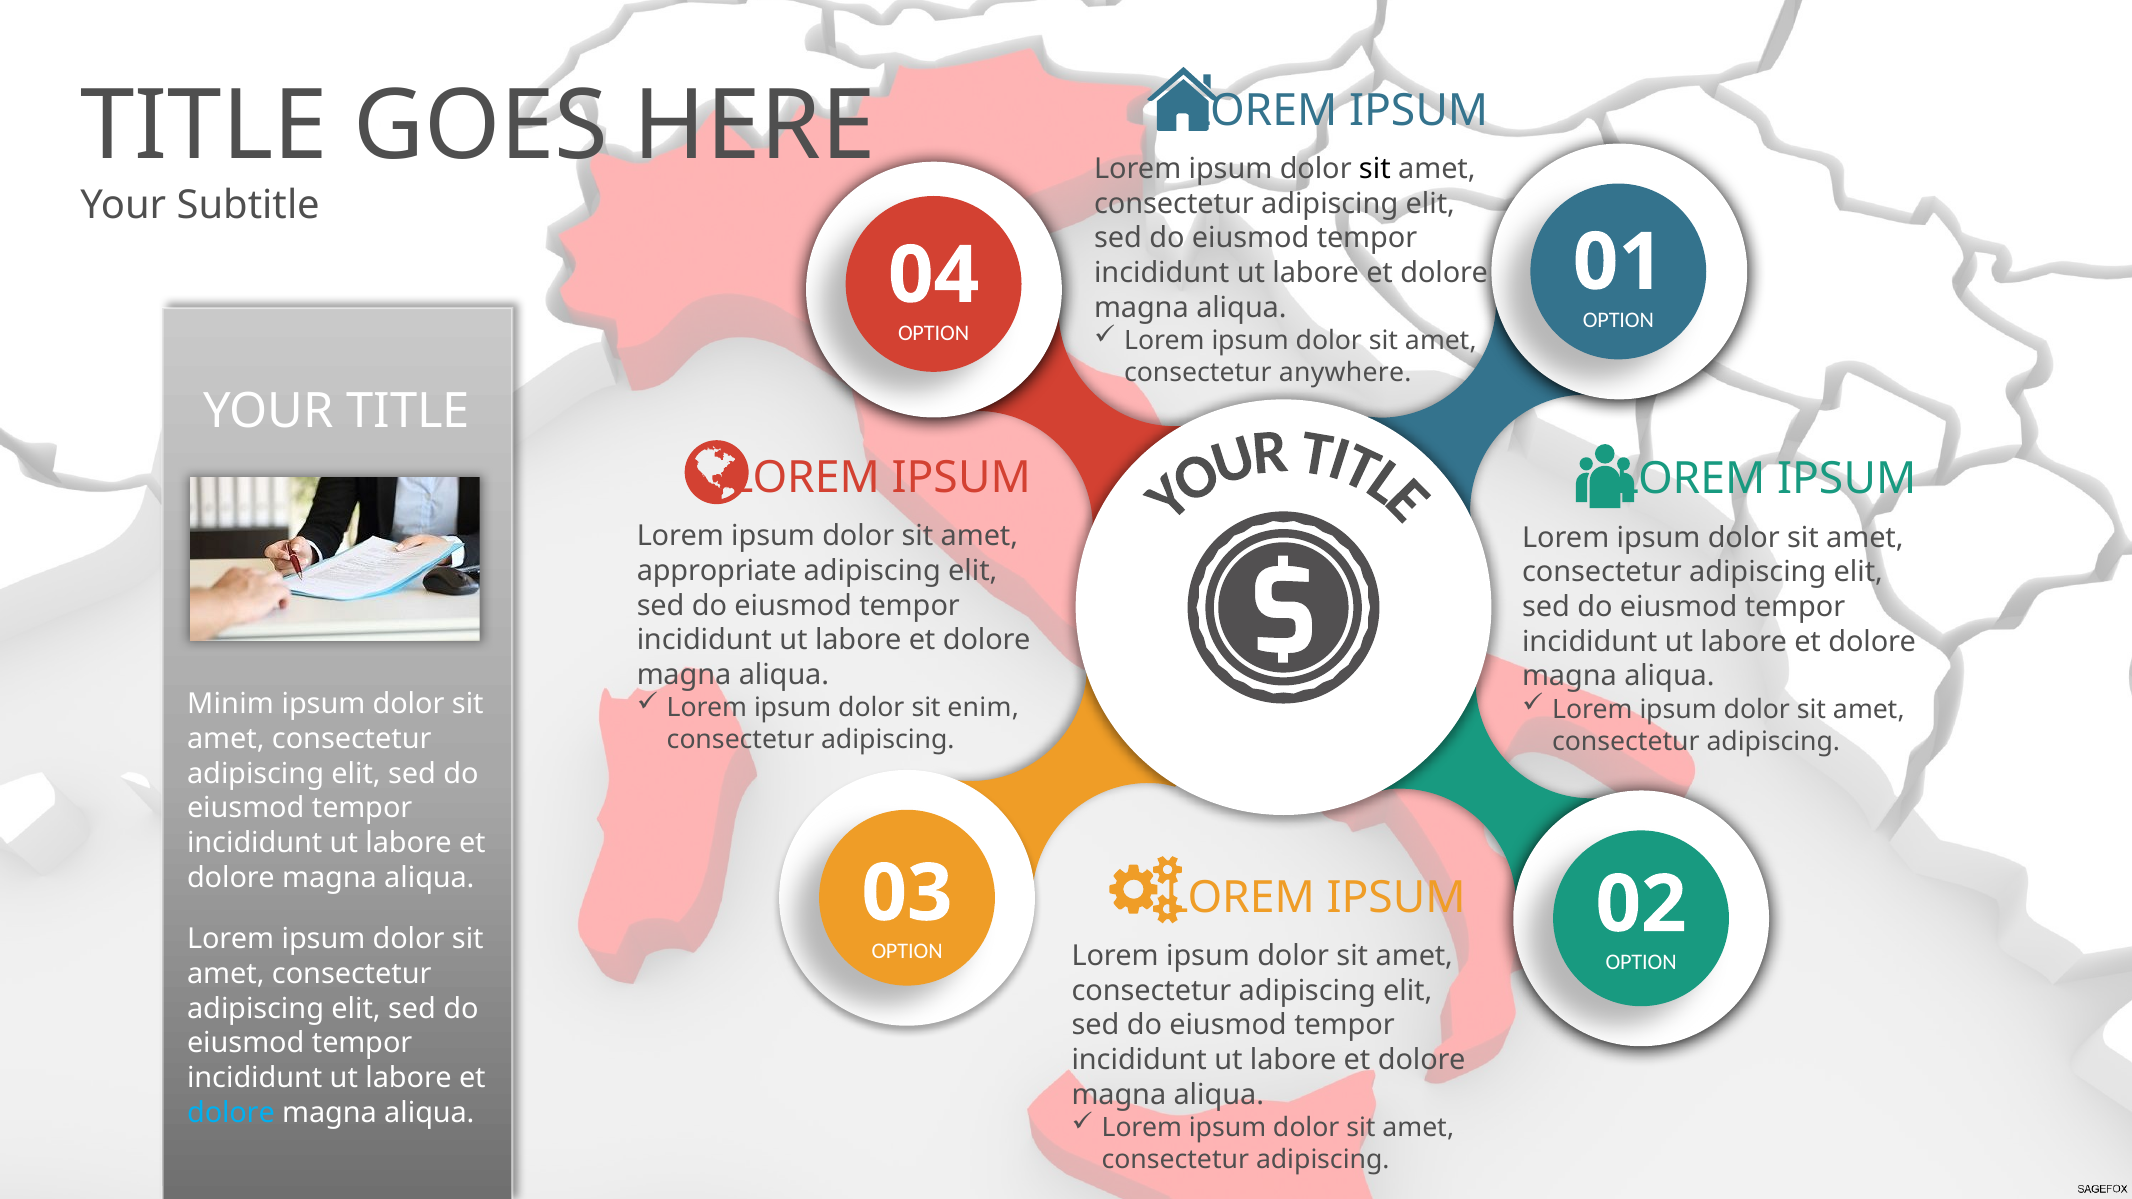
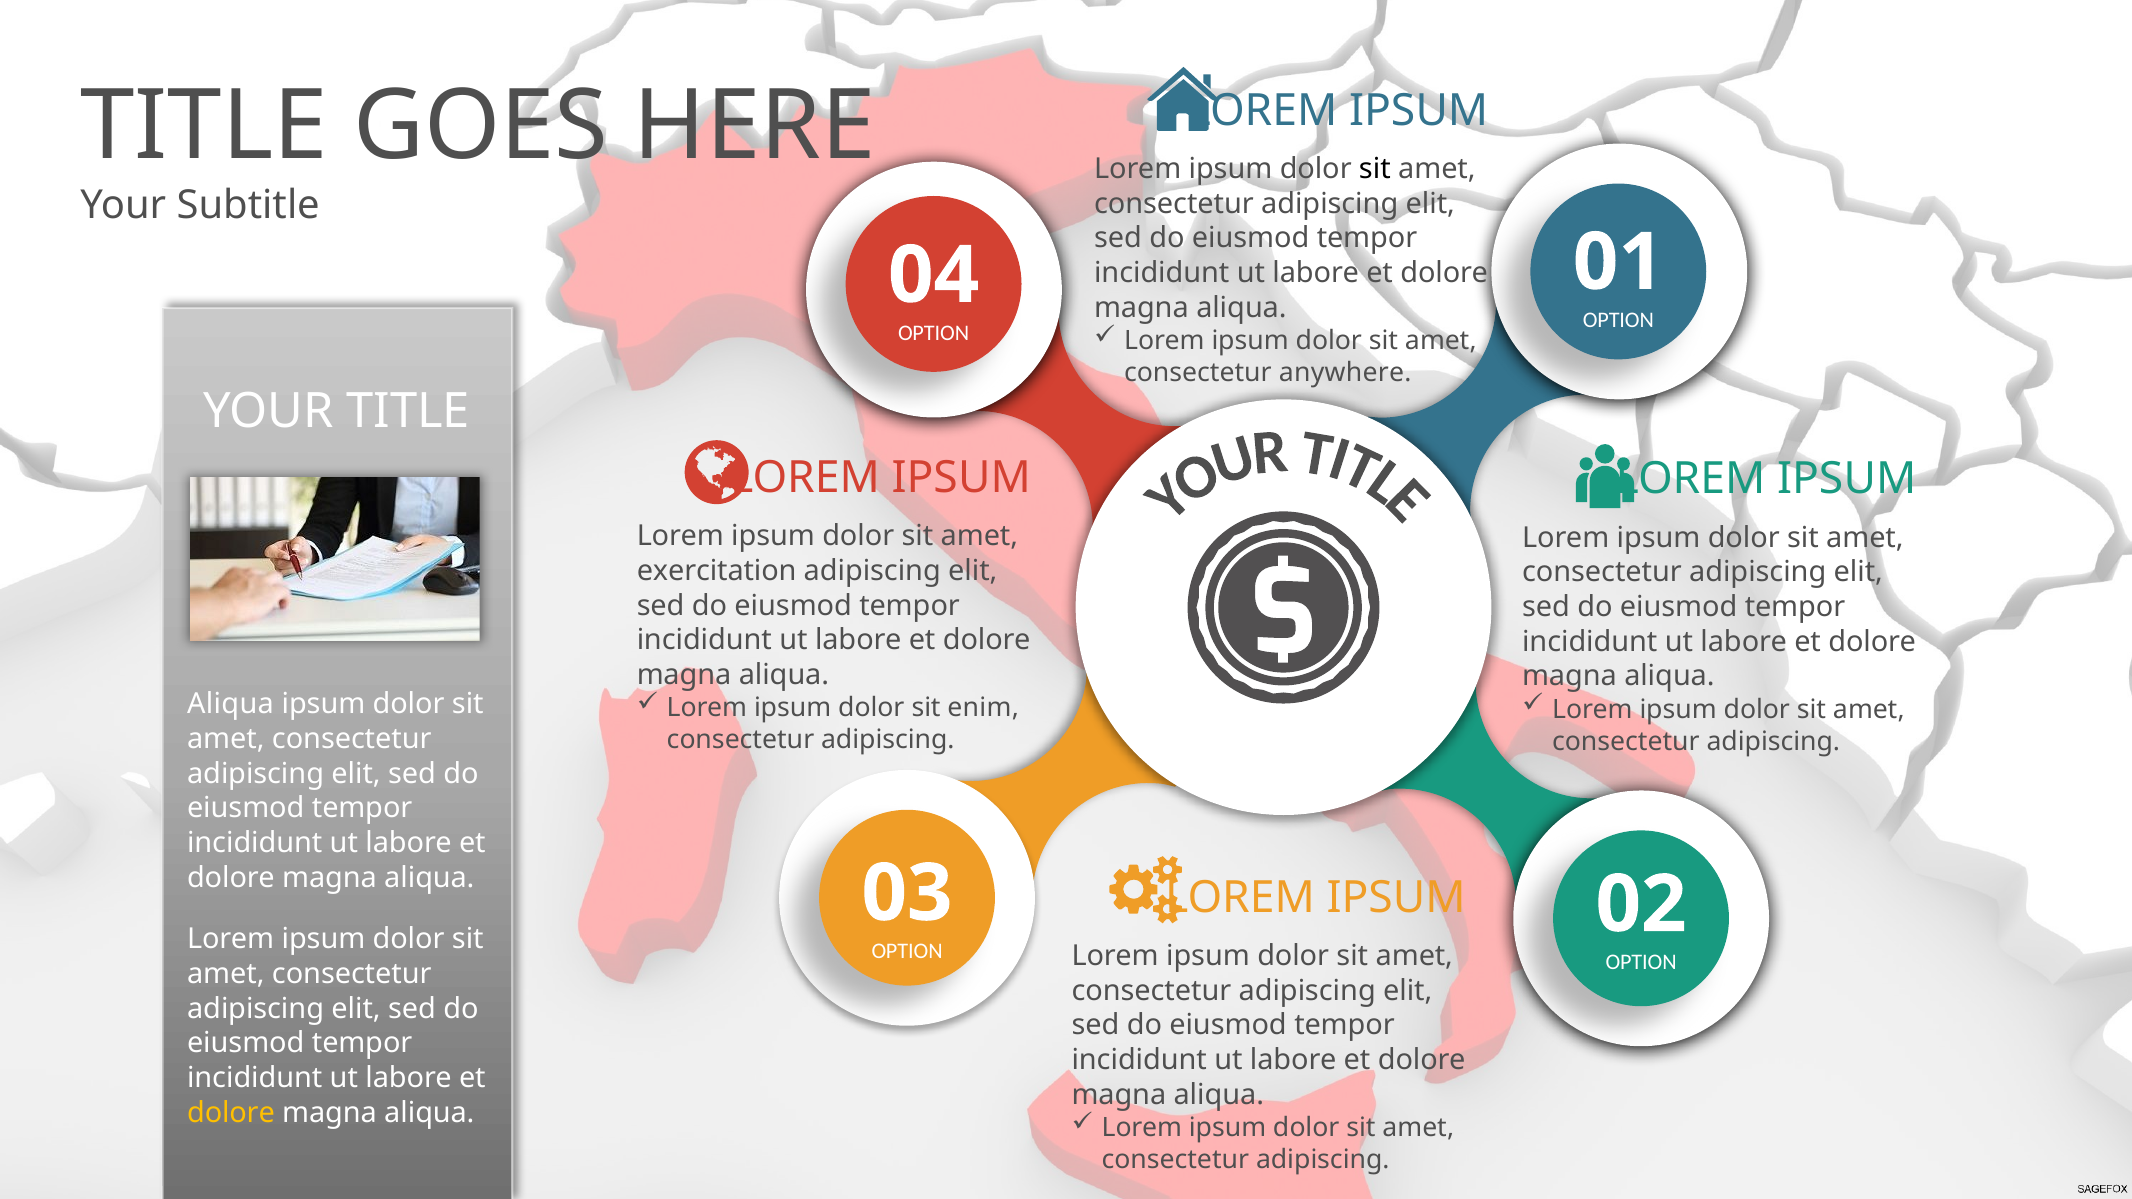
appropriate: appropriate -> exercitation
Minim at (231, 705): Minim -> Aliqua
dolore at (231, 1113) colour: light blue -> yellow
